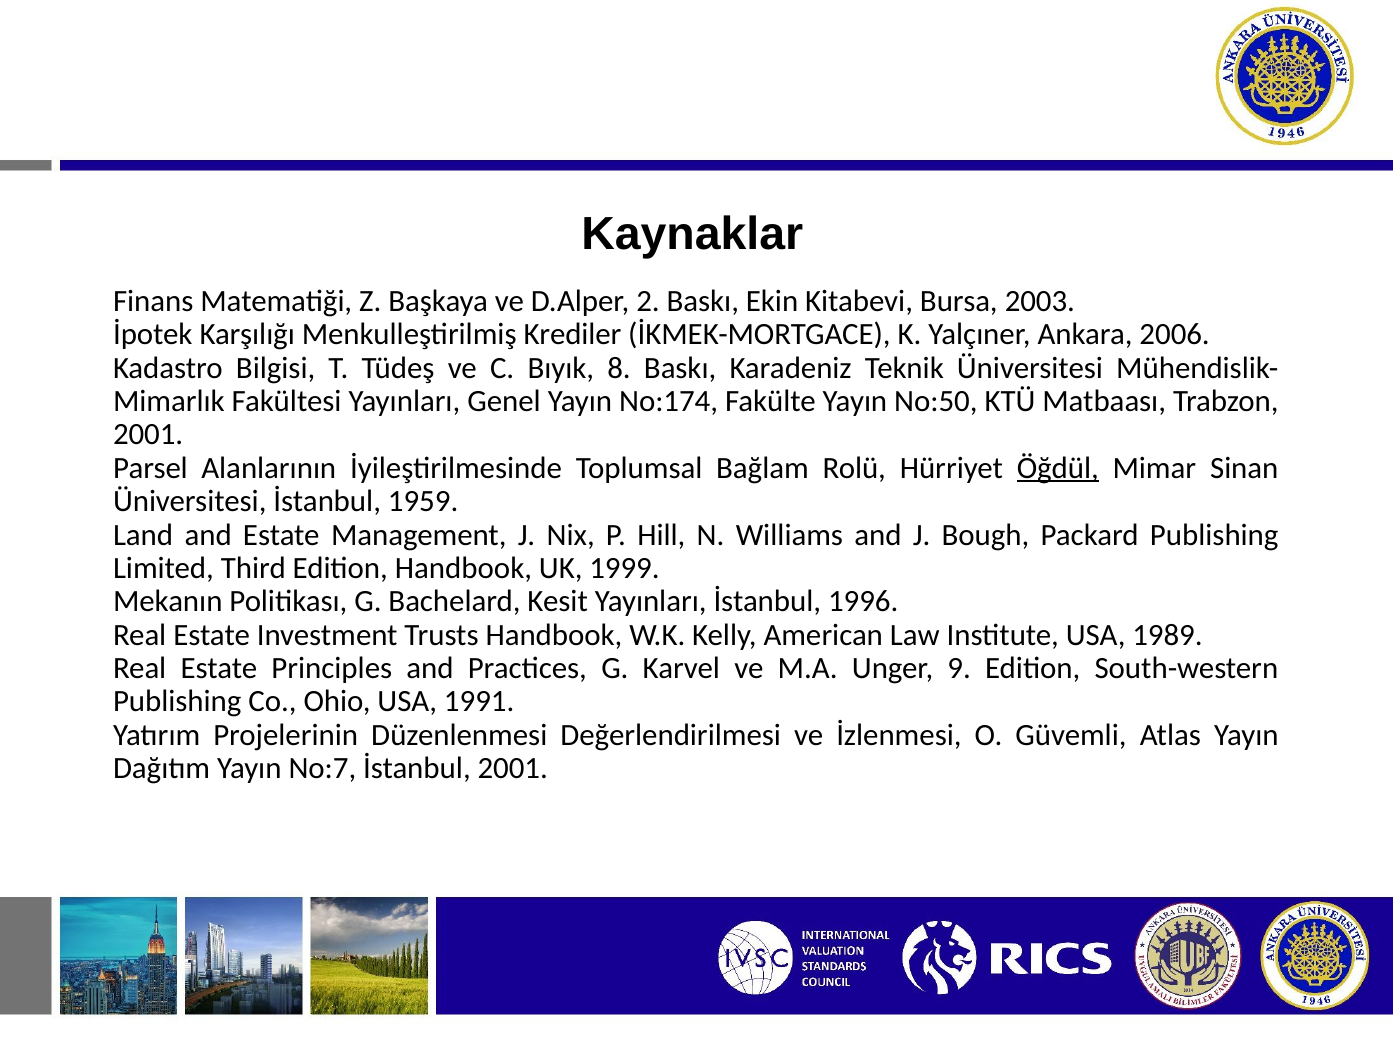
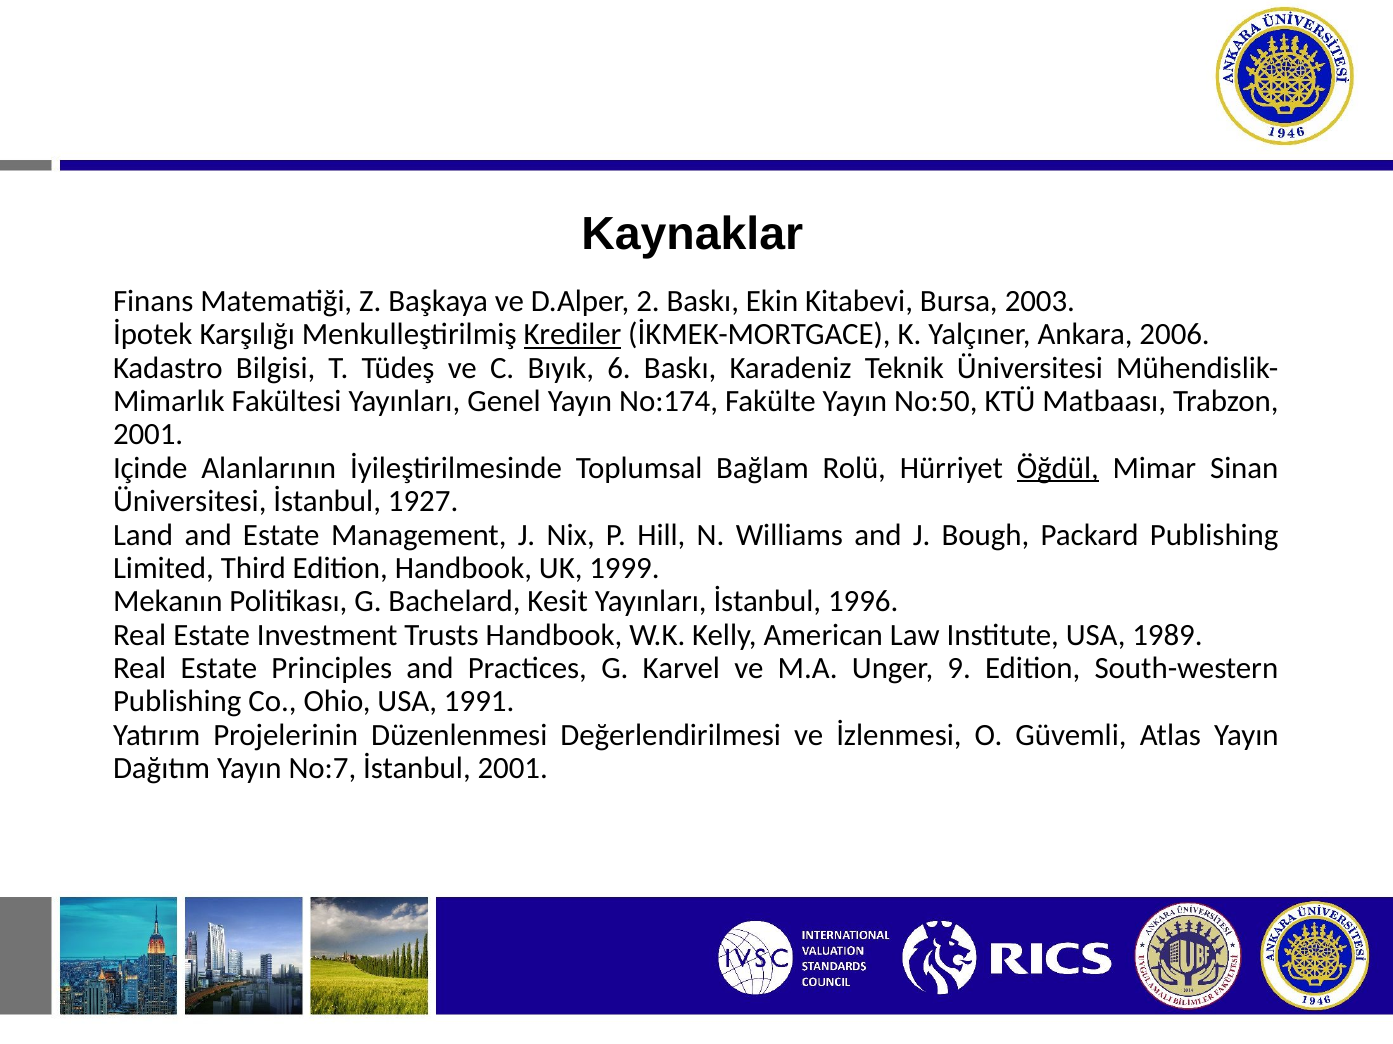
Krediler underline: none -> present
8: 8 -> 6
Parsel: Parsel -> Içinde
1959: 1959 -> 1927
